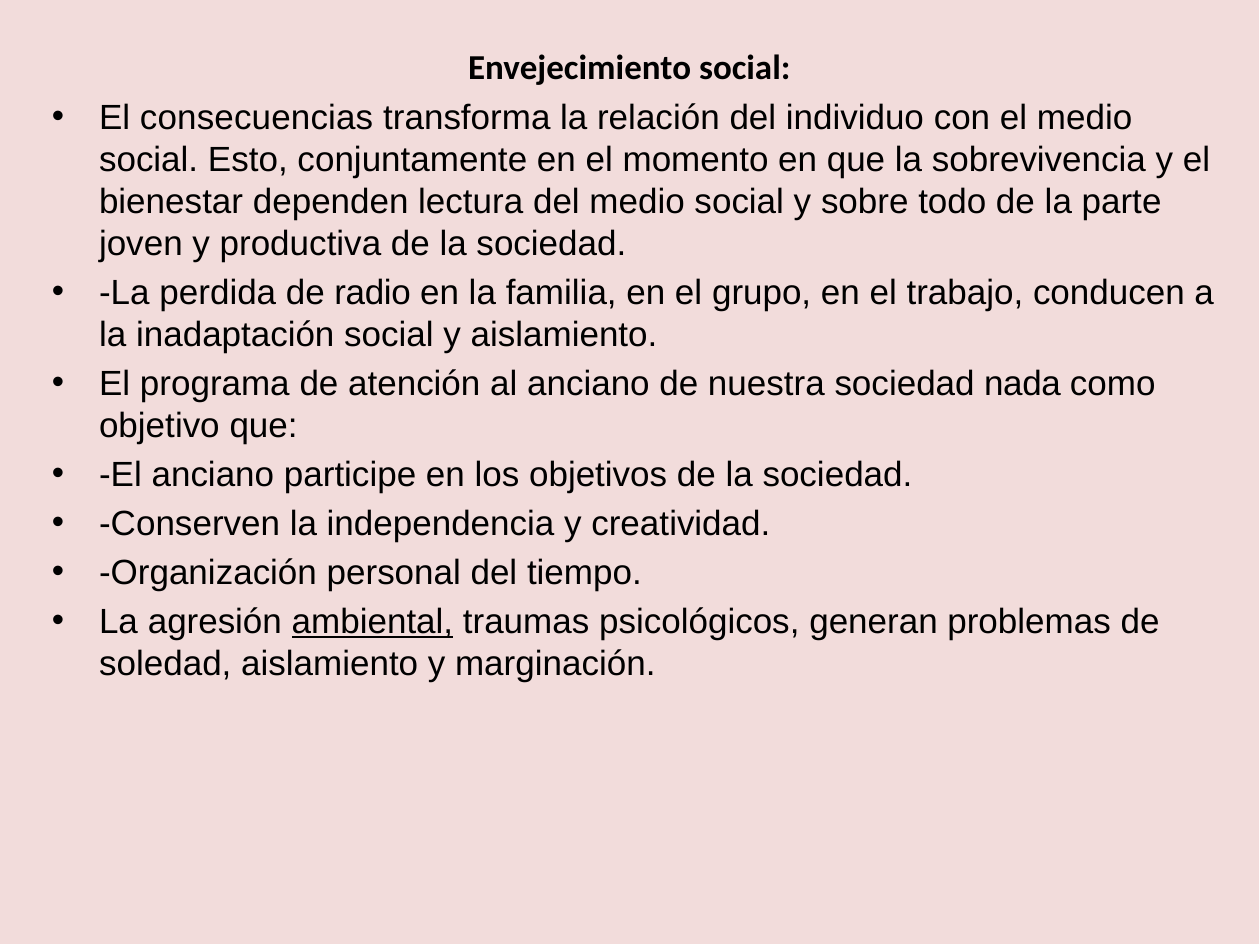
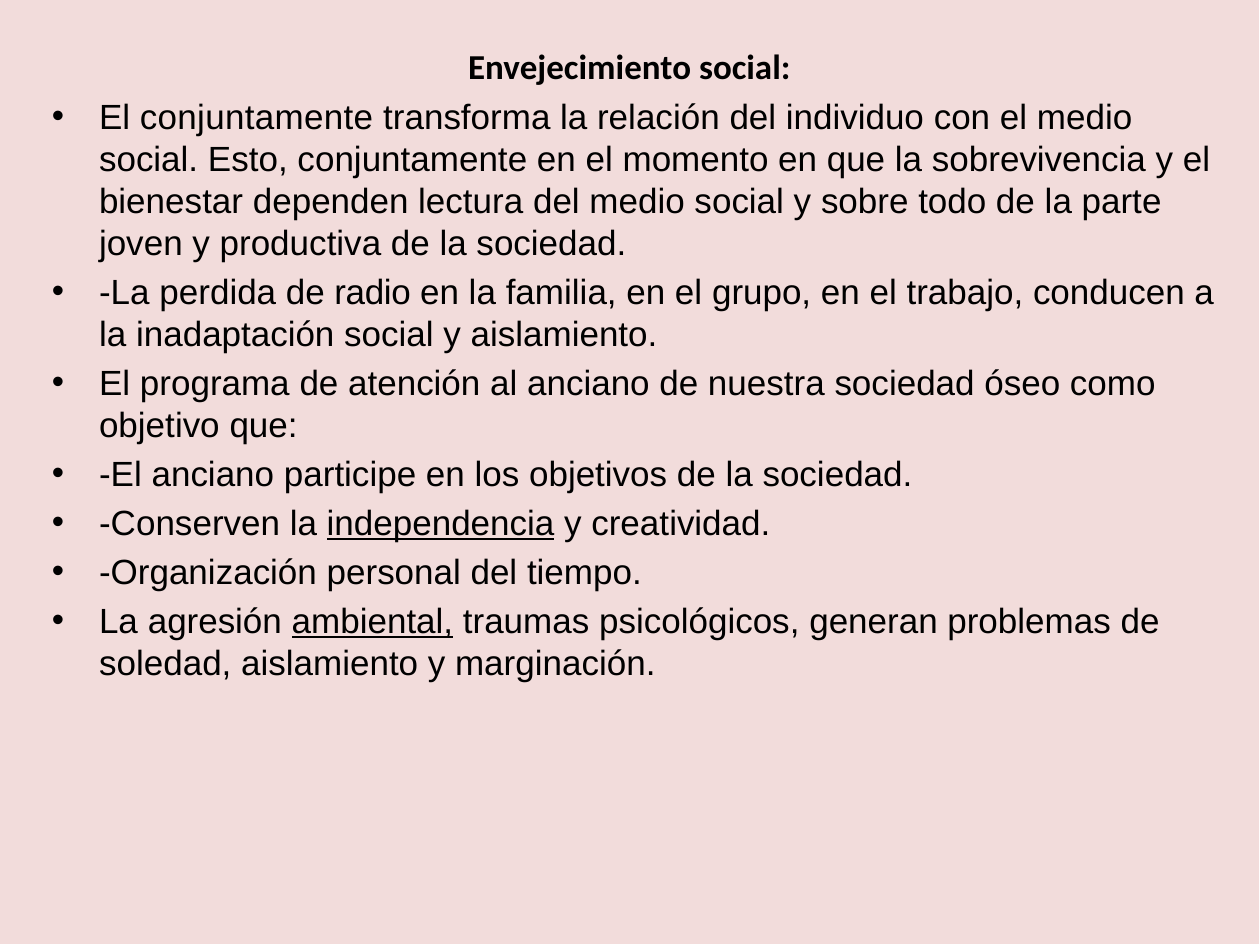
El consecuencias: consecuencias -> conjuntamente
nada: nada -> óseo
independencia underline: none -> present
